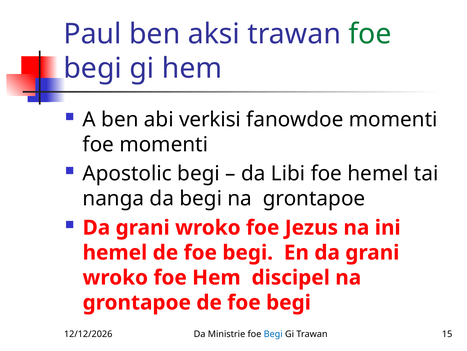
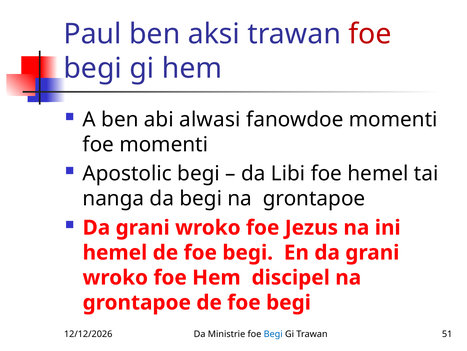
foe at (370, 34) colour: green -> red
verkisi: verkisi -> alwasi
15: 15 -> 51
